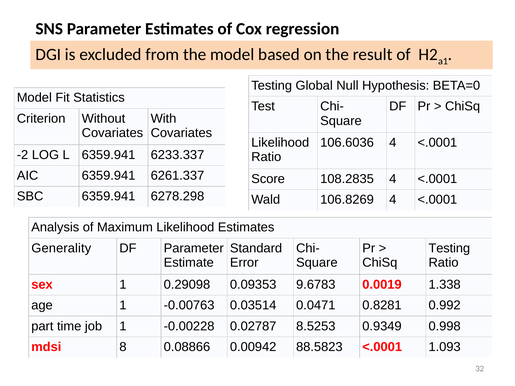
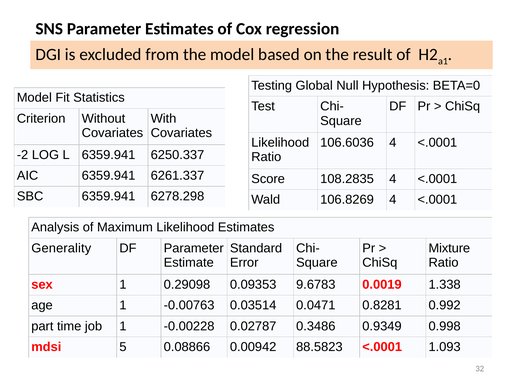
6233.337: 6233.337 -> 6250.337
Testing at (449, 248): Testing -> Mixture
8.5253: 8.5253 -> 0.3486
8: 8 -> 5
